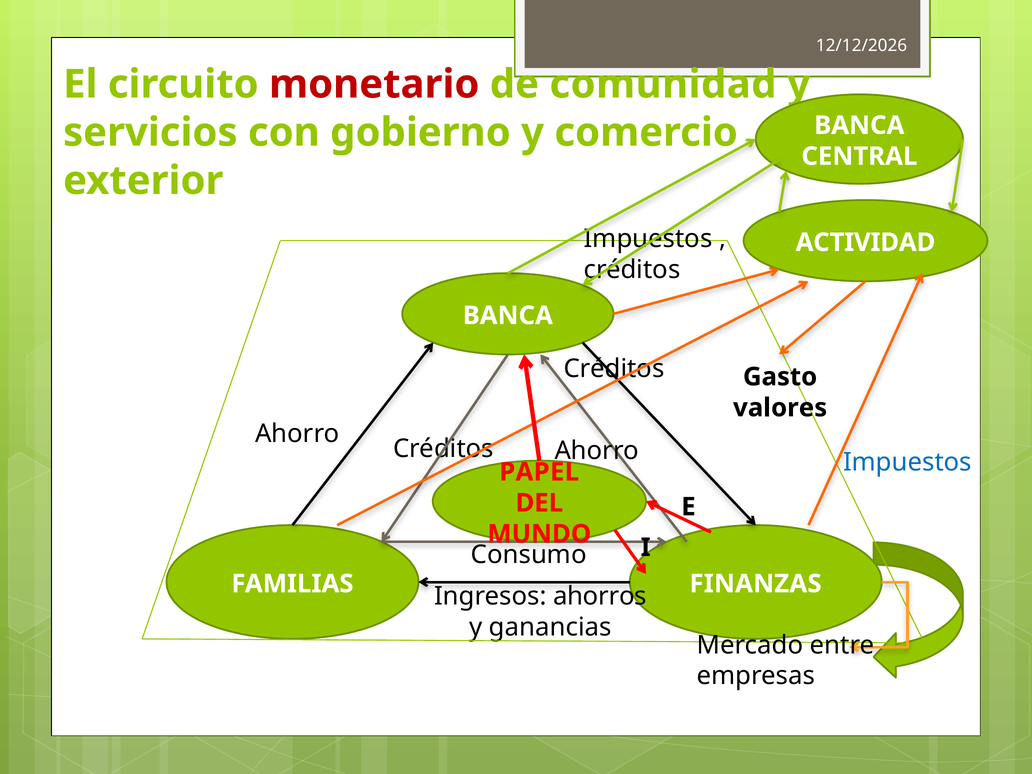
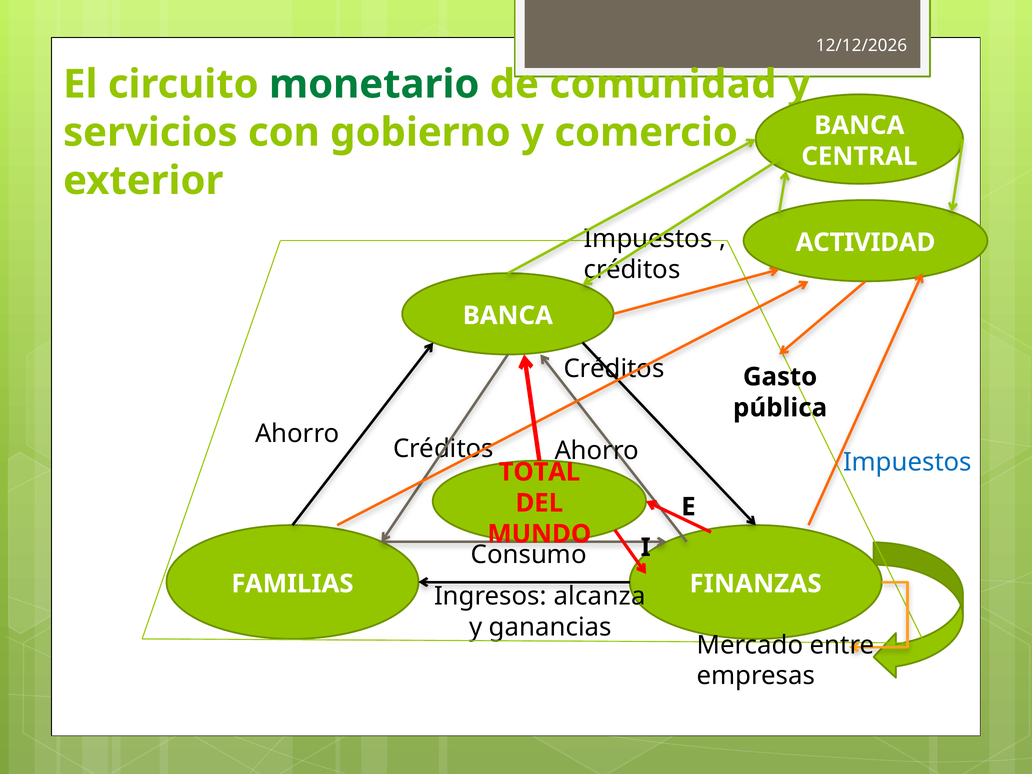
monetario colour: red -> green
valores: valores -> pública
PAPEL: PAPEL -> TOTAL
ahorros: ahorros -> alcanza
